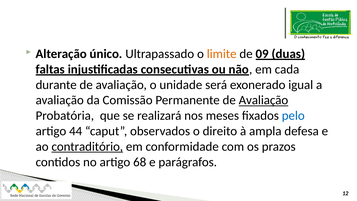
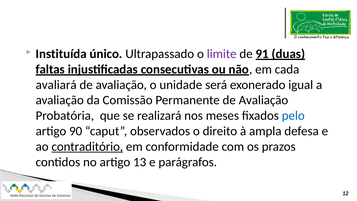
Alteração: Alteração -> Instituída
limite colour: orange -> purple
09: 09 -> 91
durante: durante -> avaliará
Avaliação at (263, 100) underline: present -> none
44: 44 -> 90
68: 68 -> 13
